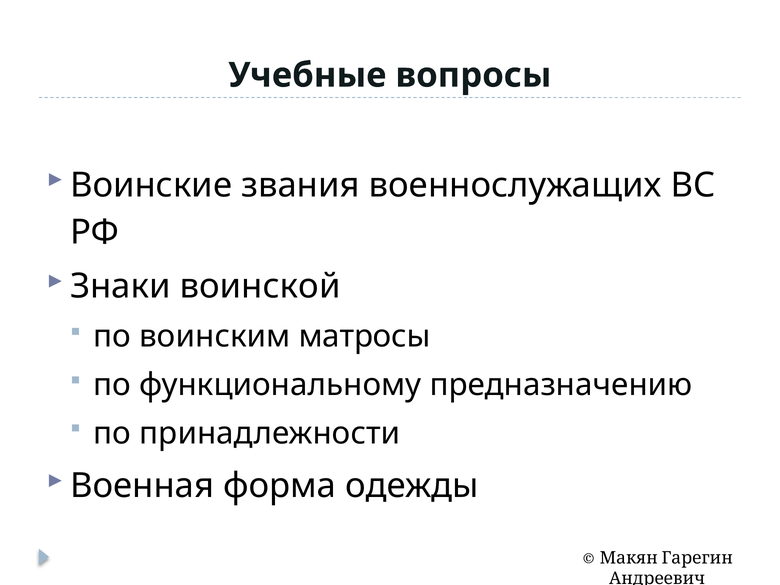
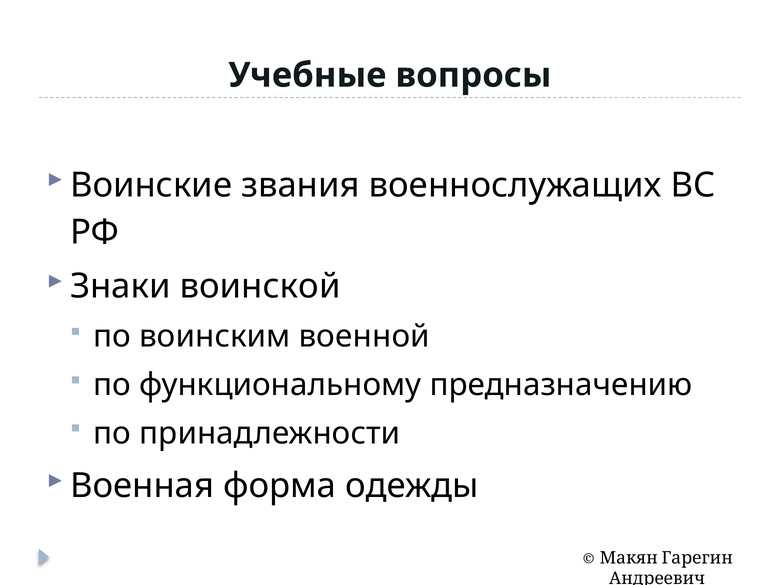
матросы: матросы -> военной
